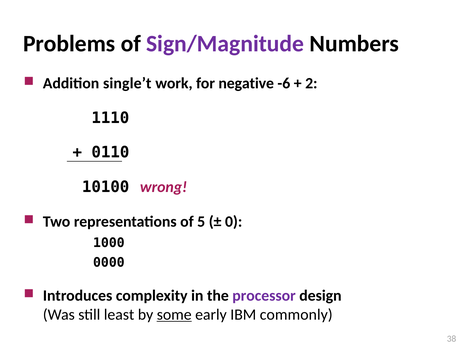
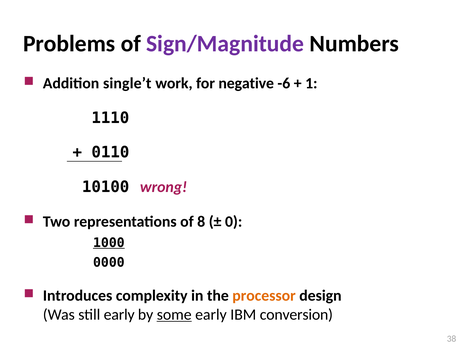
2: 2 -> 1
5: 5 -> 8
1000 underline: none -> present
processor colour: purple -> orange
still least: least -> early
commonly: commonly -> conversion
